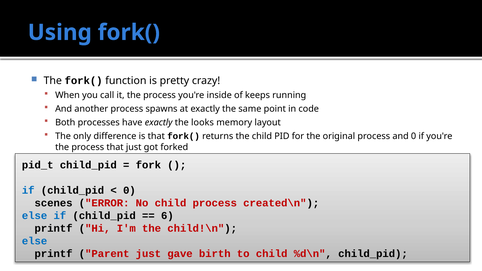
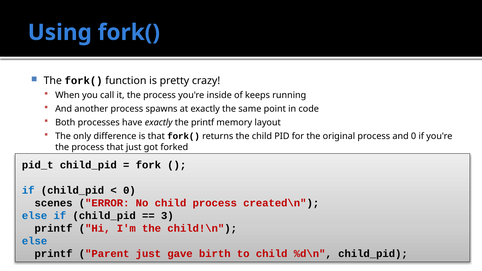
the looks: looks -> printf
6: 6 -> 3
